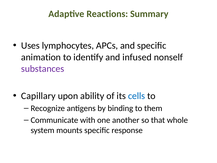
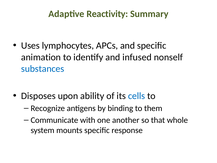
Reactions: Reactions -> Reactivity
substances colour: purple -> blue
Capillary: Capillary -> Disposes
